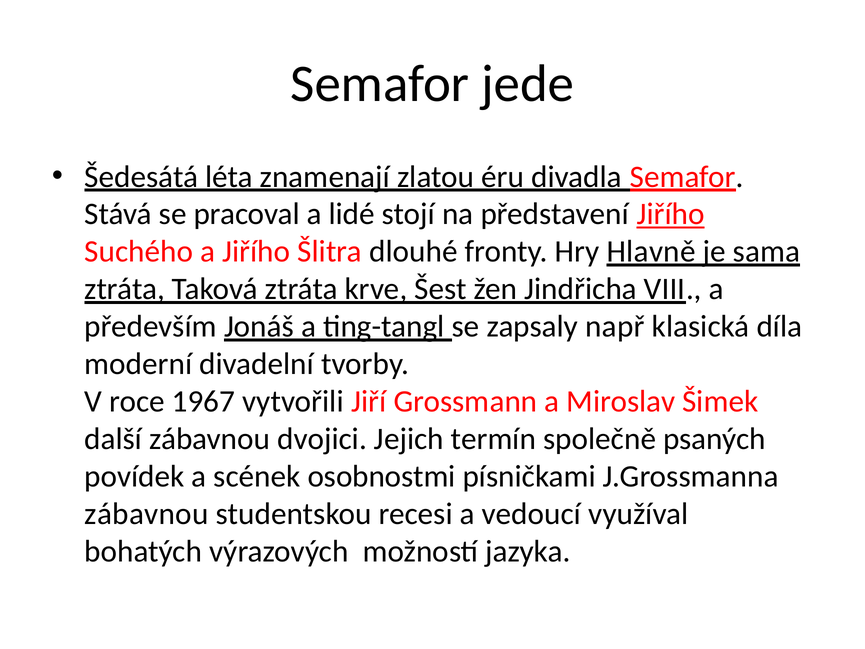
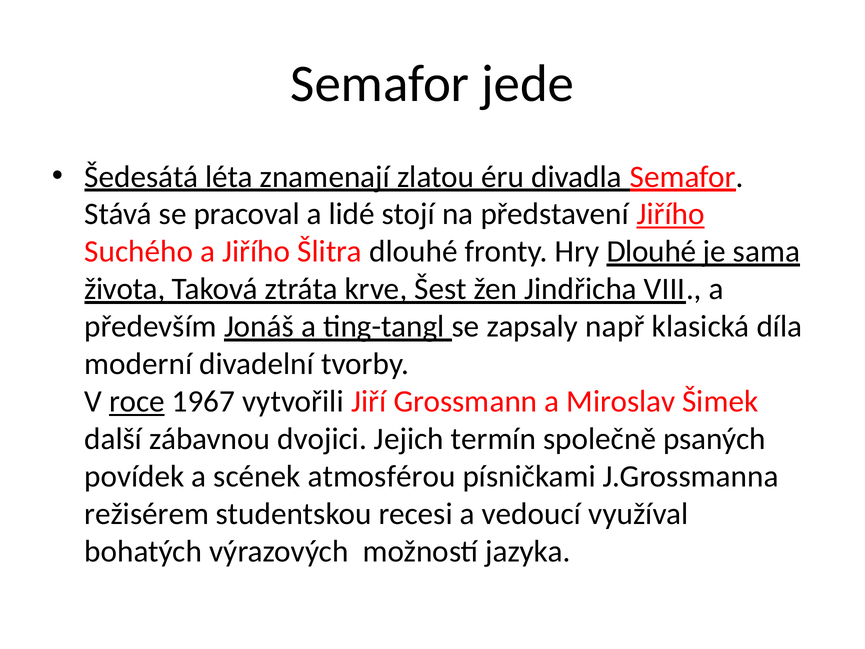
Hry Hlavně: Hlavně -> Dlouhé
ztráta at (125, 289): ztráta -> života
roce underline: none -> present
osobnostmi: osobnostmi -> atmosférou
zábavnou at (146, 514): zábavnou -> režisérem
